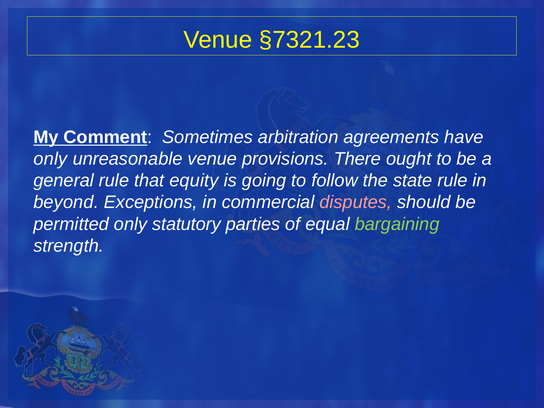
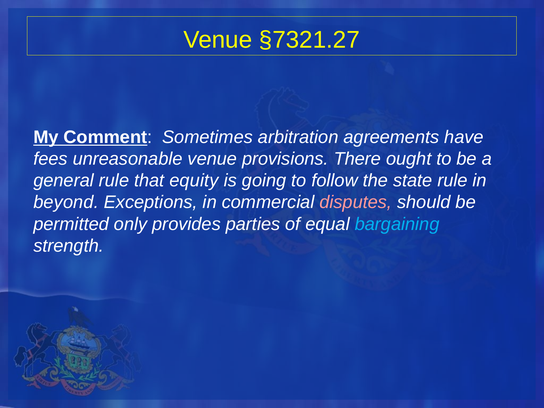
§7321.23: §7321.23 -> §7321.27
only at (50, 159): only -> fees
statutory: statutory -> provides
bargaining colour: light green -> light blue
